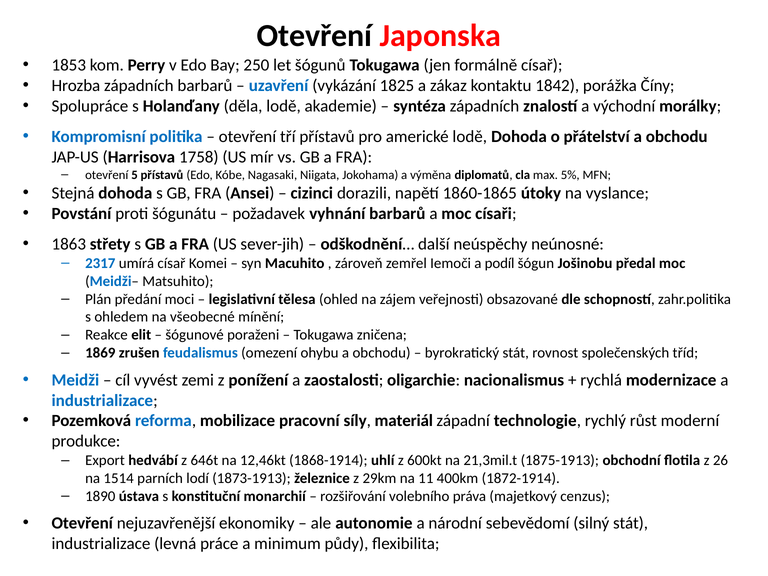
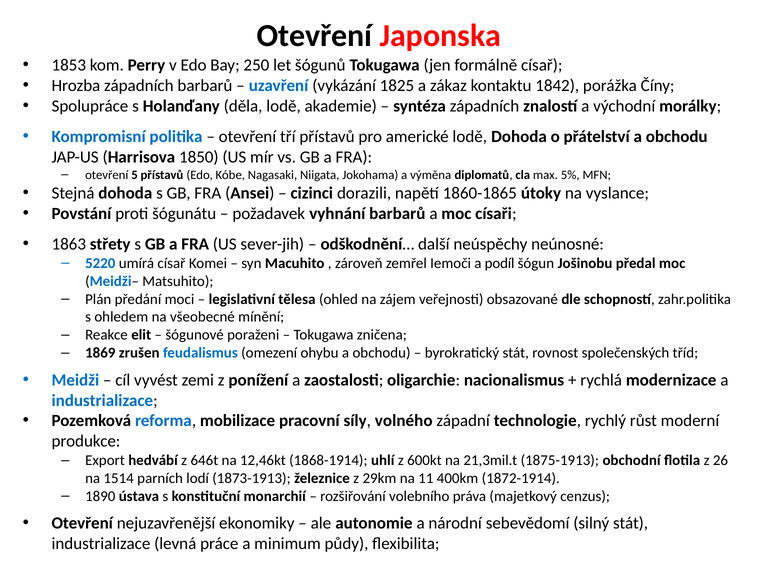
1758: 1758 -> 1850
2317: 2317 -> 5220
materiál: materiál -> volného
